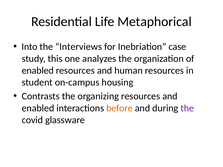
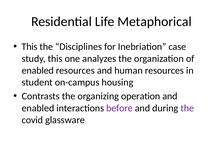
Into at (30, 47): Into -> This
Interviews: Interviews -> Disciplines
organizing resources: resources -> operation
before colour: orange -> purple
